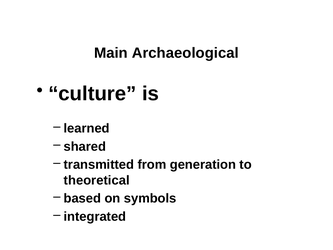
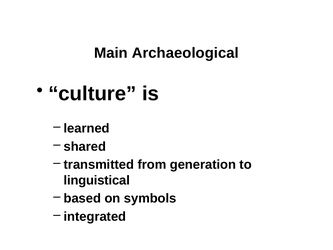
theoretical: theoretical -> linguistical
